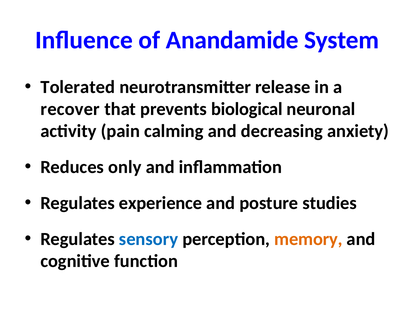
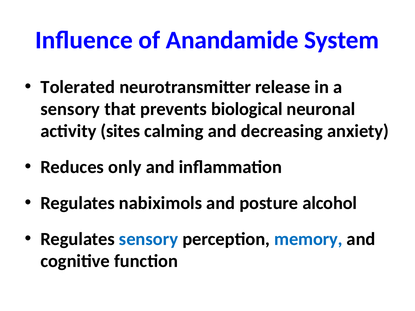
recover at (70, 109): recover -> sensory
pain: pain -> sites
experience: experience -> nabiximols
studies: studies -> alcohol
memory colour: orange -> blue
